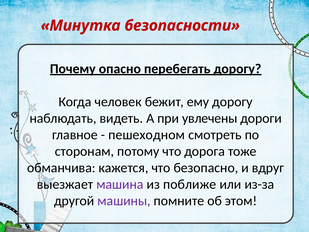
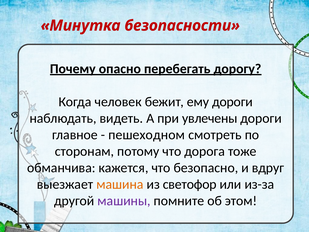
ему дорогу: дорогу -> дороги
машина colour: purple -> orange
поближе: поближе -> светофор
